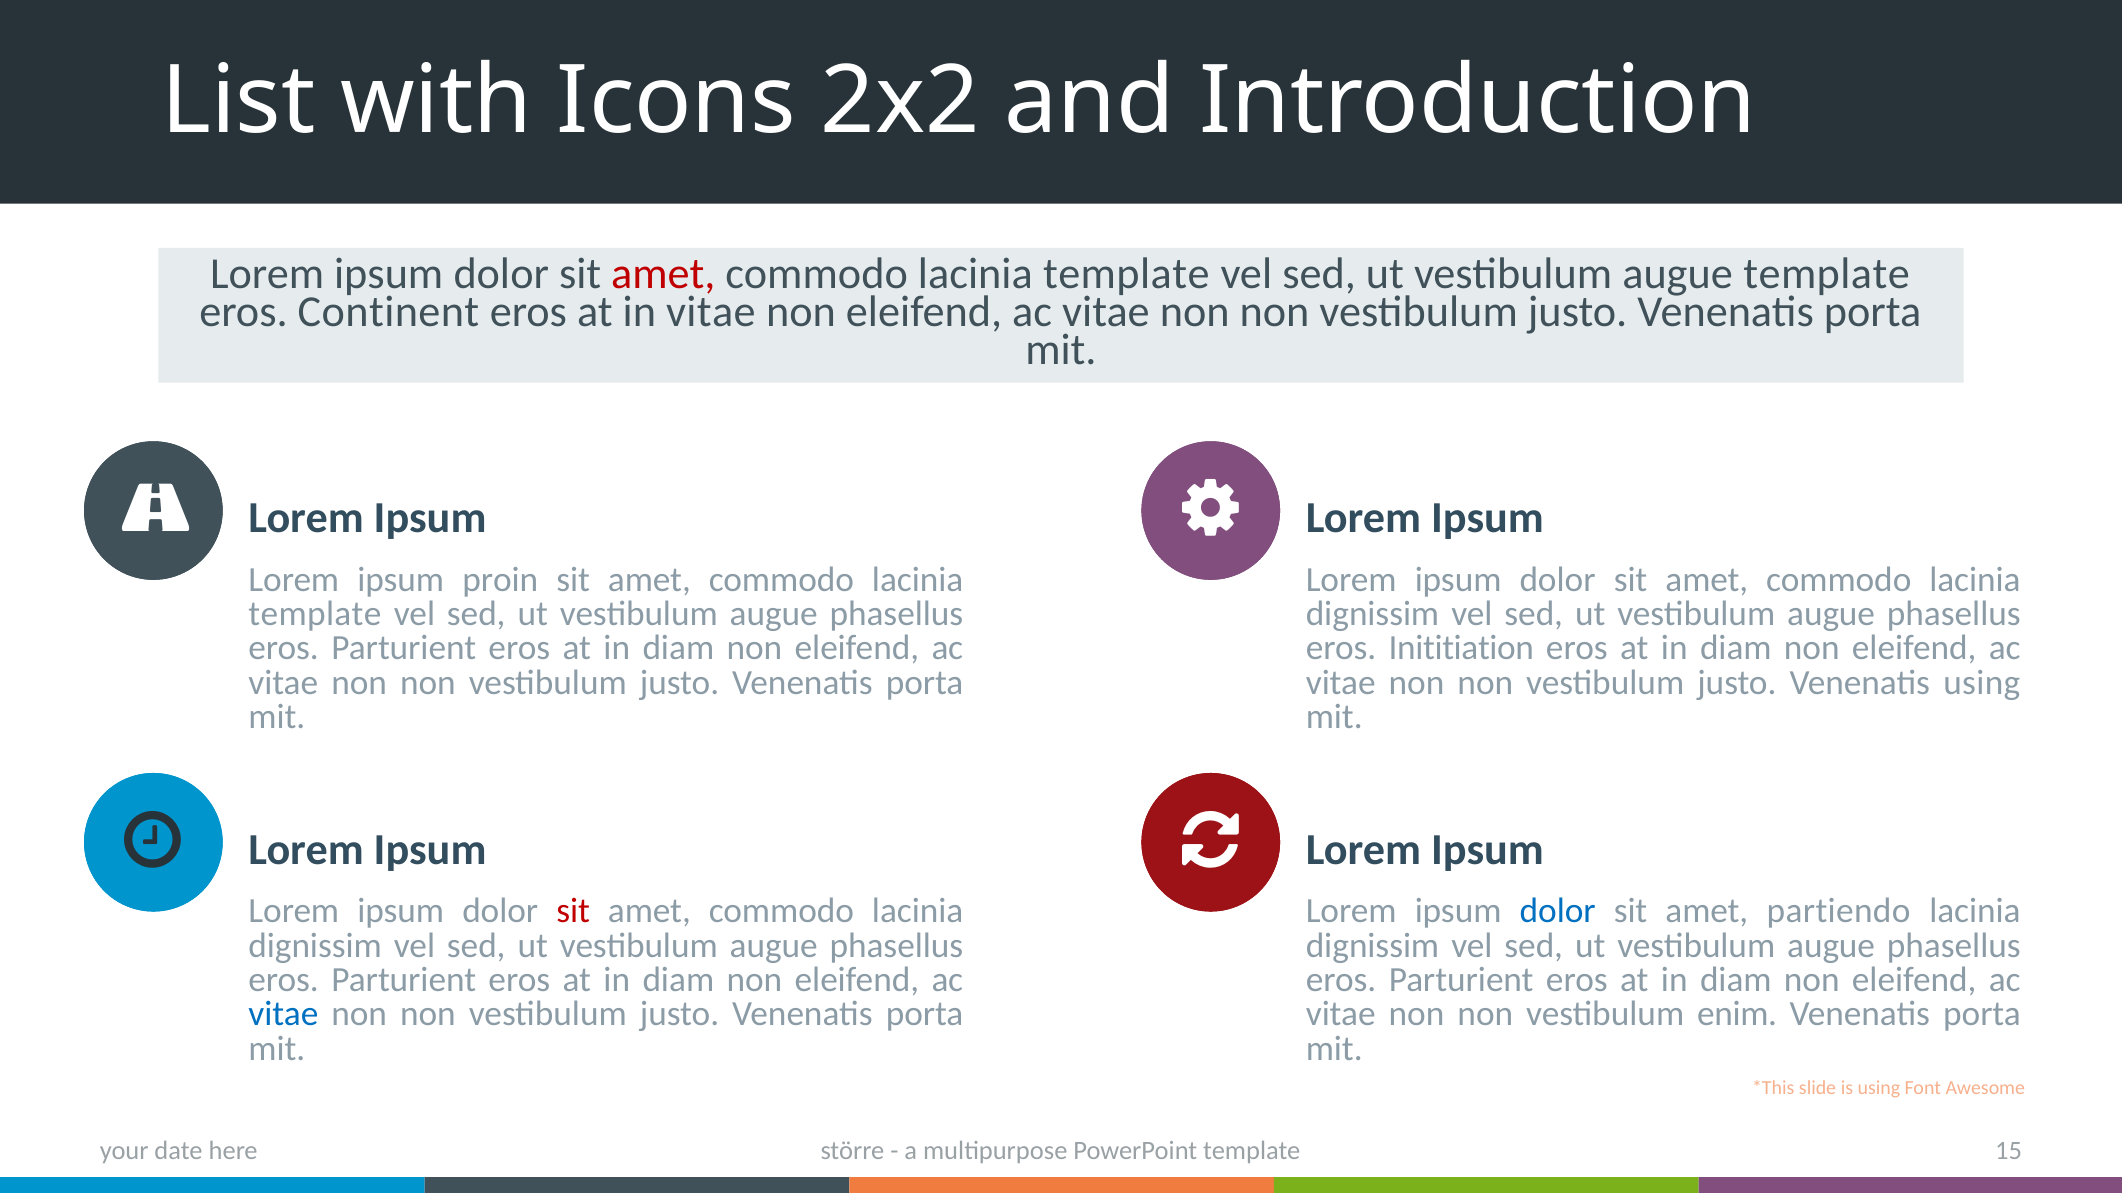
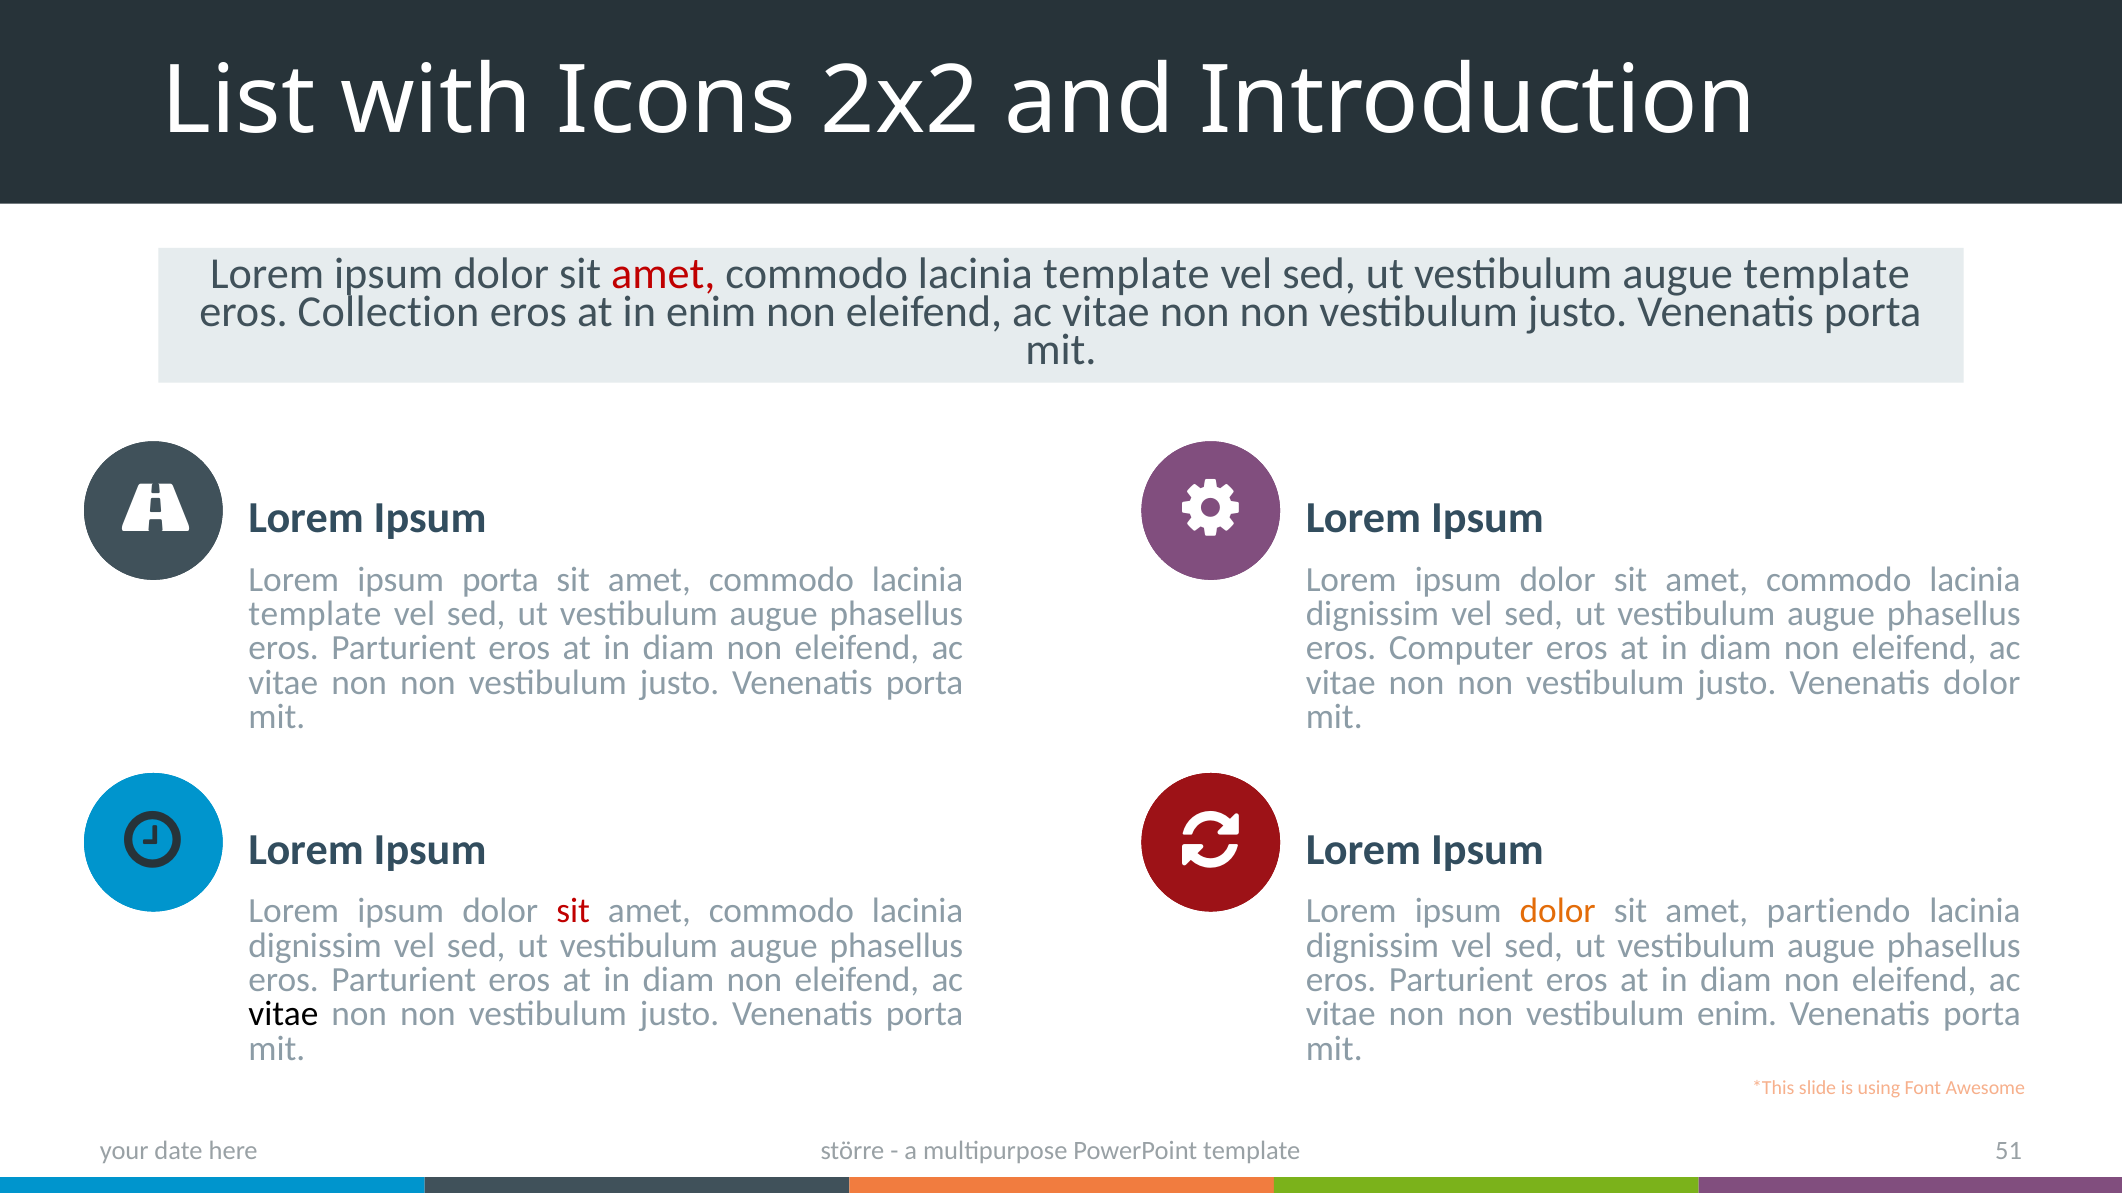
Continent: Continent -> Collection
in vitae: vitae -> enim
ipsum proin: proin -> porta
Inititiation: Inititiation -> Computer
Venenatis using: using -> dolor
dolor at (1558, 912) colour: blue -> orange
vitae at (283, 1015) colour: blue -> black
15: 15 -> 51
